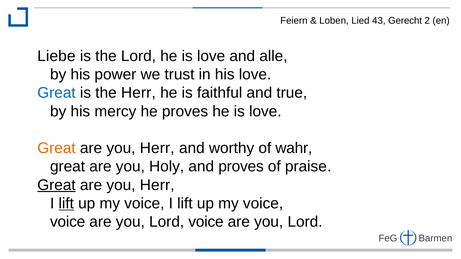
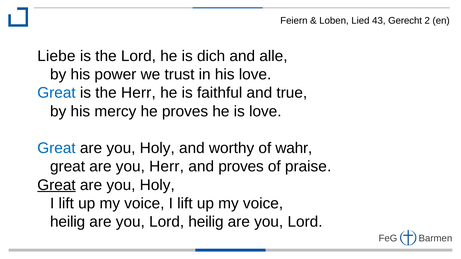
Lord he is love: love -> dich
Great at (56, 148) colour: orange -> blue
Herr at (157, 148): Herr -> Holy
you Holy: Holy -> Herr
Herr at (157, 185): Herr -> Holy
lift at (66, 204) underline: present -> none
voice at (68, 222): voice -> heilig
Lord voice: voice -> heilig
